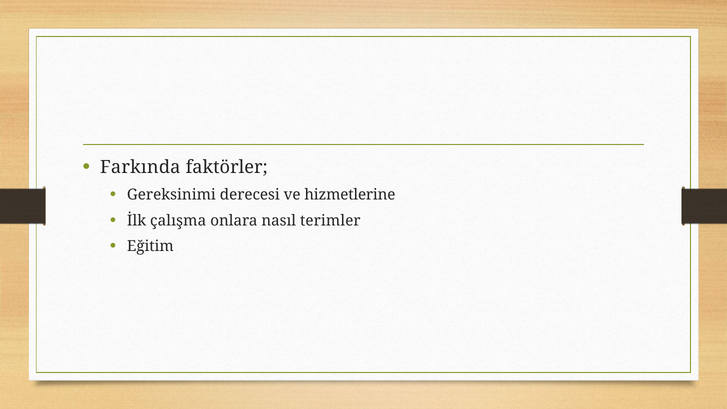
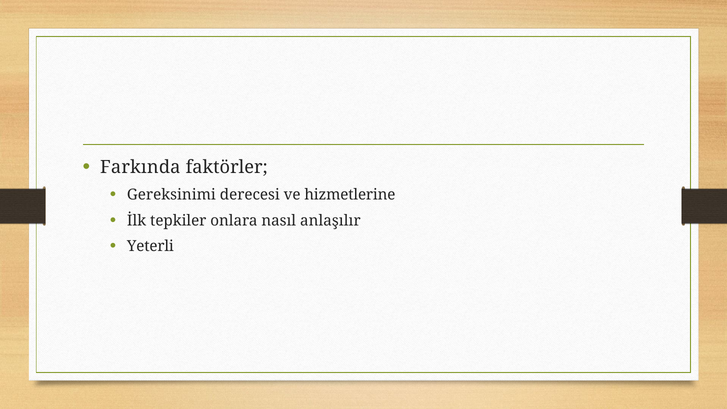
çalışma: çalışma -> tepkiler
terimler: terimler -> anlaşılır
Eğitim: Eğitim -> Yeterli
